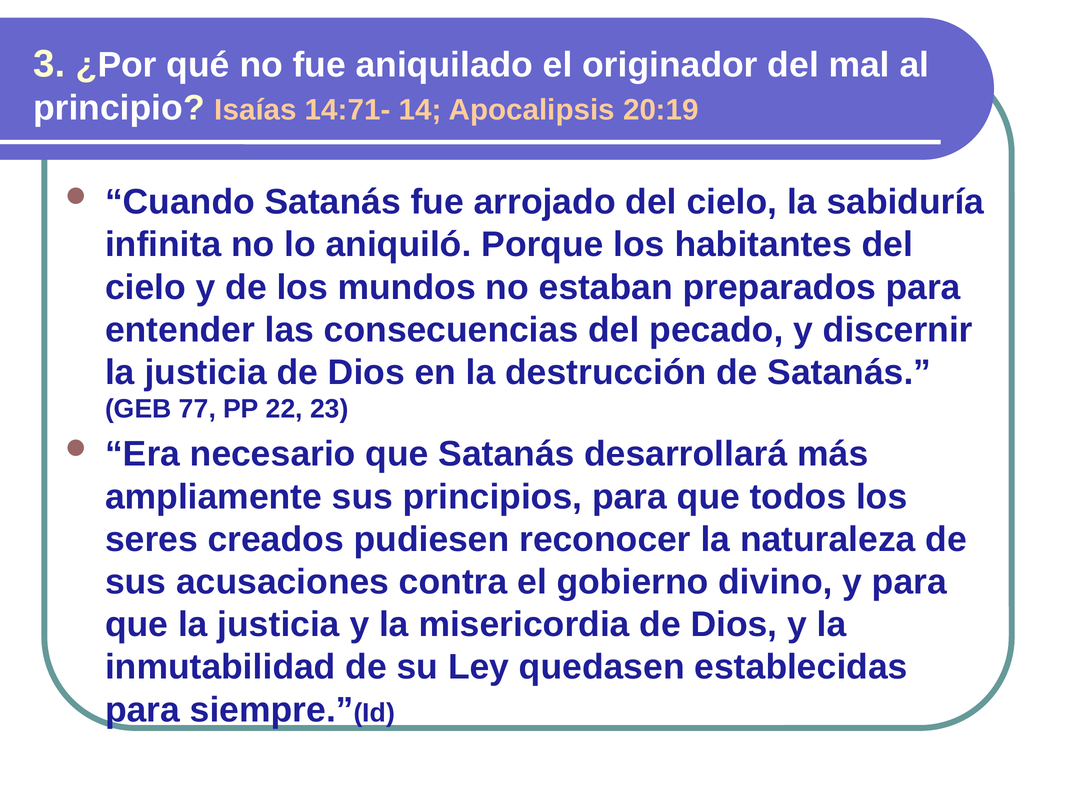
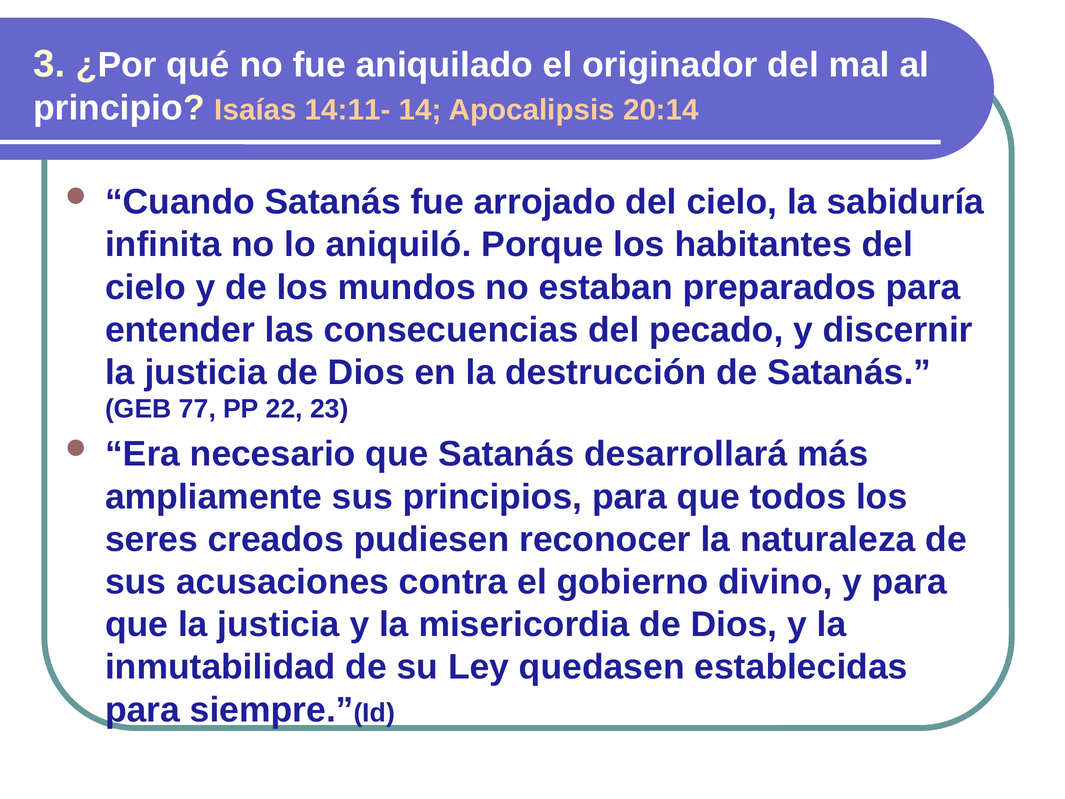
14:71-: 14:71- -> 14:11-
20:19: 20:19 -> 20:14
